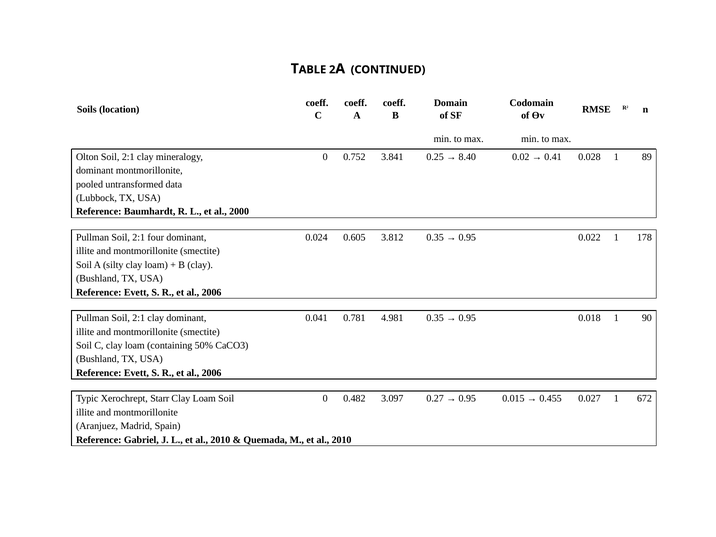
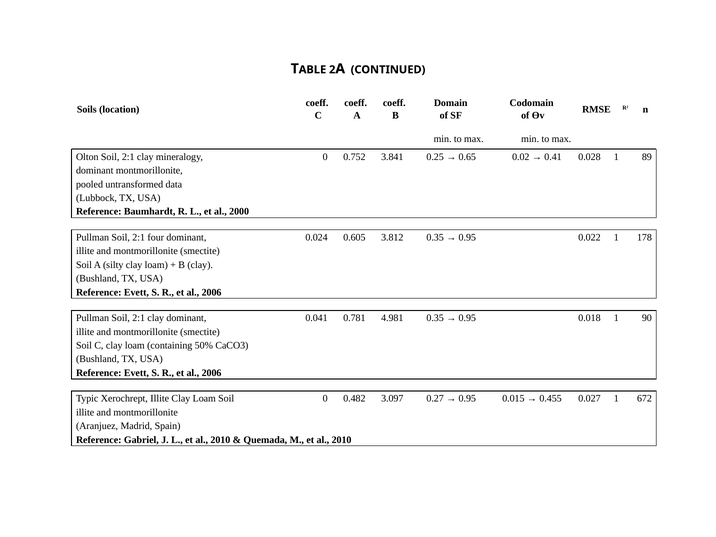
8.40: 8.40 -> 0.65
Xerochrept Starr: Starr -> Illite
